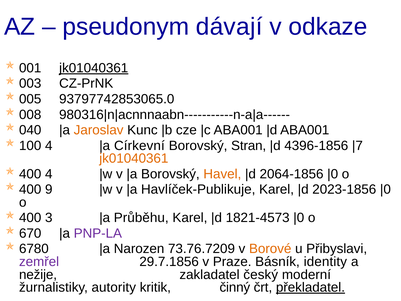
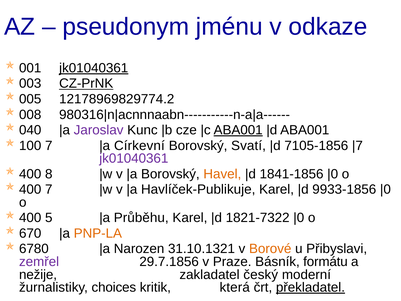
dávají: dávají -> jménu
CZ-PrNK underline: none -> present
93797742853065.0: 93797742853065.0 -> 12178969829774.2
Jaroslav colour: orange -> purple
ABA001 at (238, 130) underline: none -> present
4 at (49, 146): 4 -> 7
Stran: Stran -> Svatí
4396-1856: 4396-1856 -> 7105-1856
jk01040361 at (134, 158) colour: orange -> purple
4 at (49, 174): 4 -> 8
2064-1856: 2064-1856 -> 1841-1856
9 at (49, 189): 9 -> 7
2023-1856: 2023-1856 -> 9933-1856
3: 3 -> 5
1821-4573: 1821-4573 -> 1821-7322
PNP-LA colour: purple -> orange
73.76.7209: 73.76.7209 -> 31.10.1321
identity: identity -> formátu
autority: autority -> choices
činný: činný -> která
